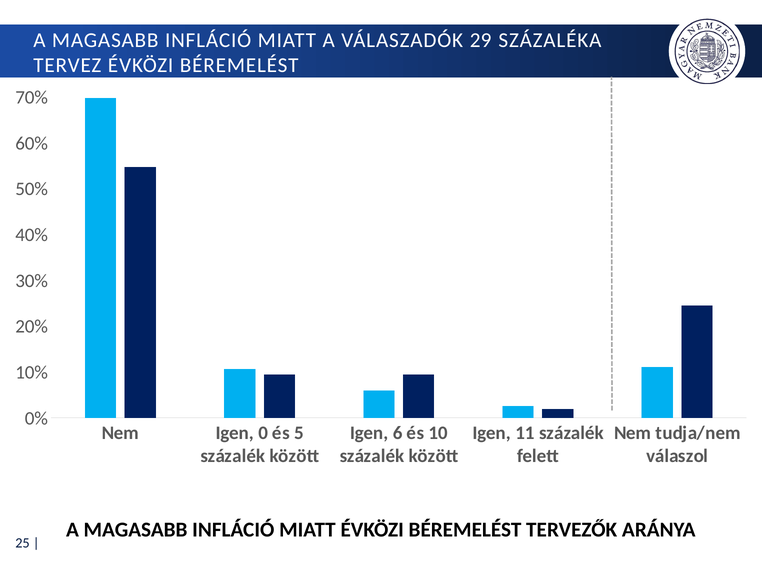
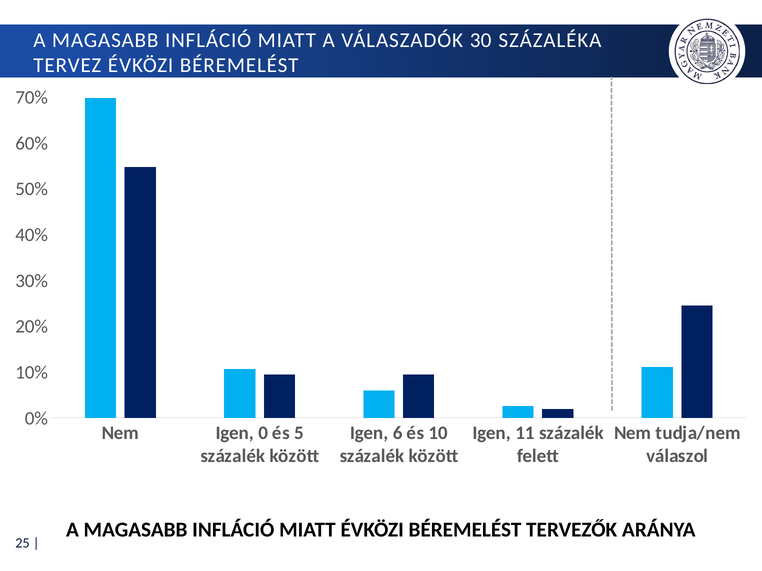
29: 29 -> 30
